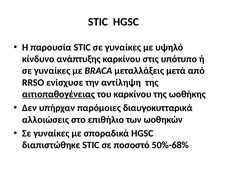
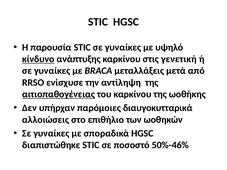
κίνδυνο underline: none -> present
υπότυπο: υπότυπο -> γενετική
50%-68%: 50%-68% -> 50%-46%
